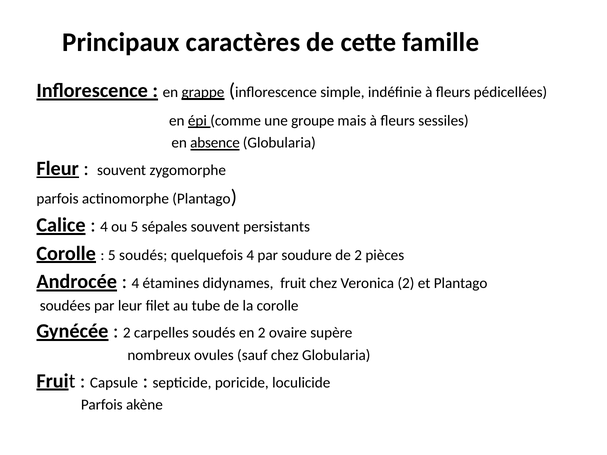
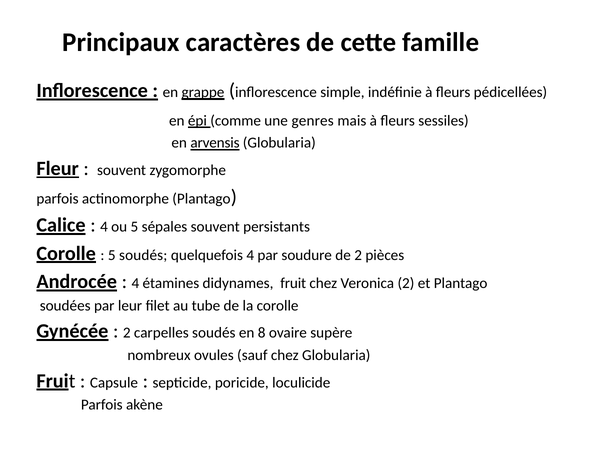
groupe: groupe -> genres
absence: absence -> arvensis
en 2: 2 -> 8
